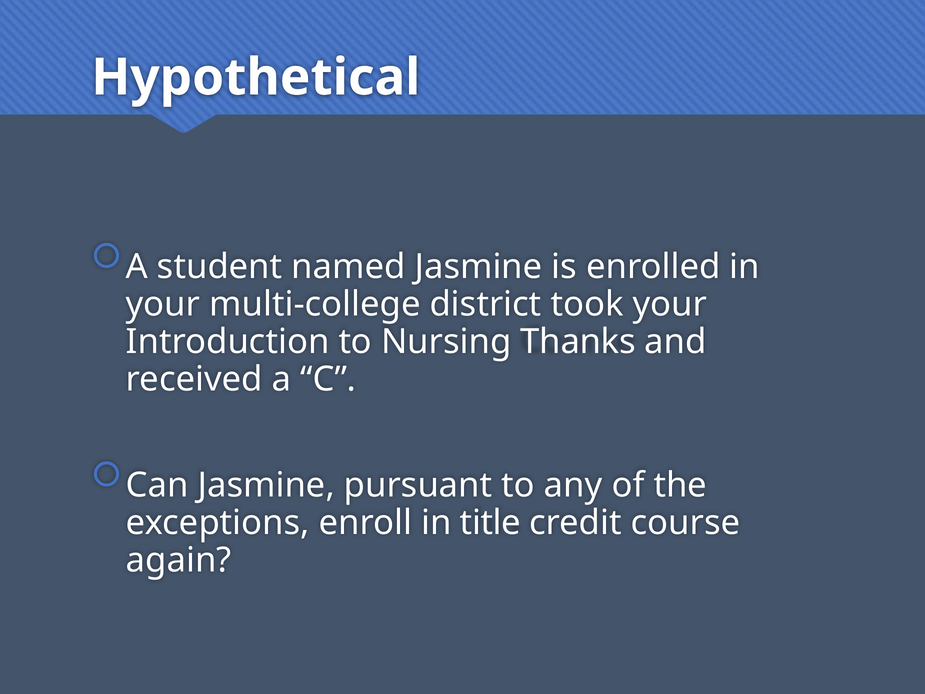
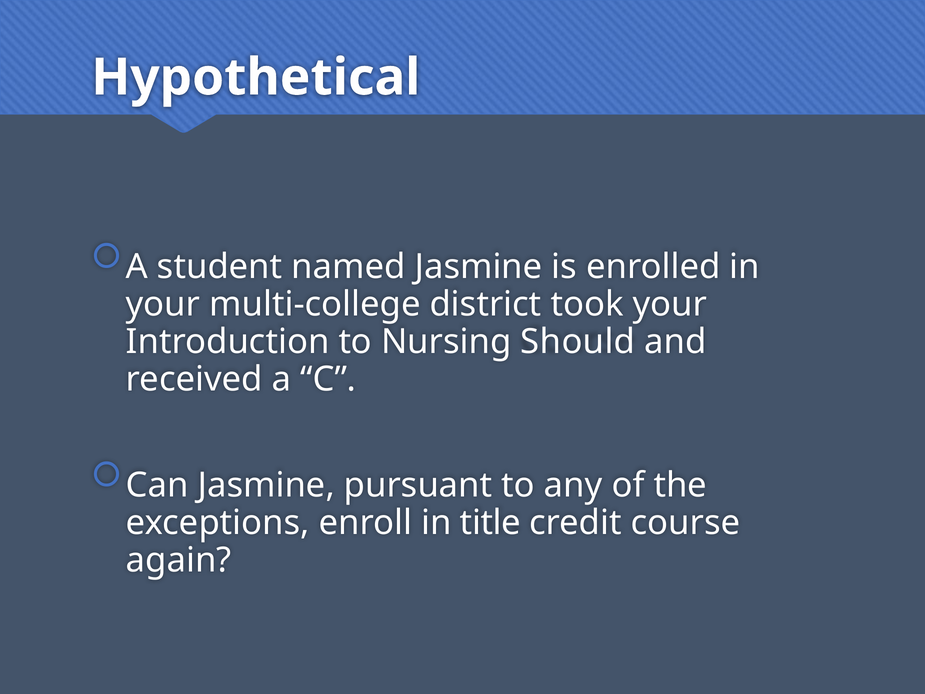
Thanks: Thanks -> Should
